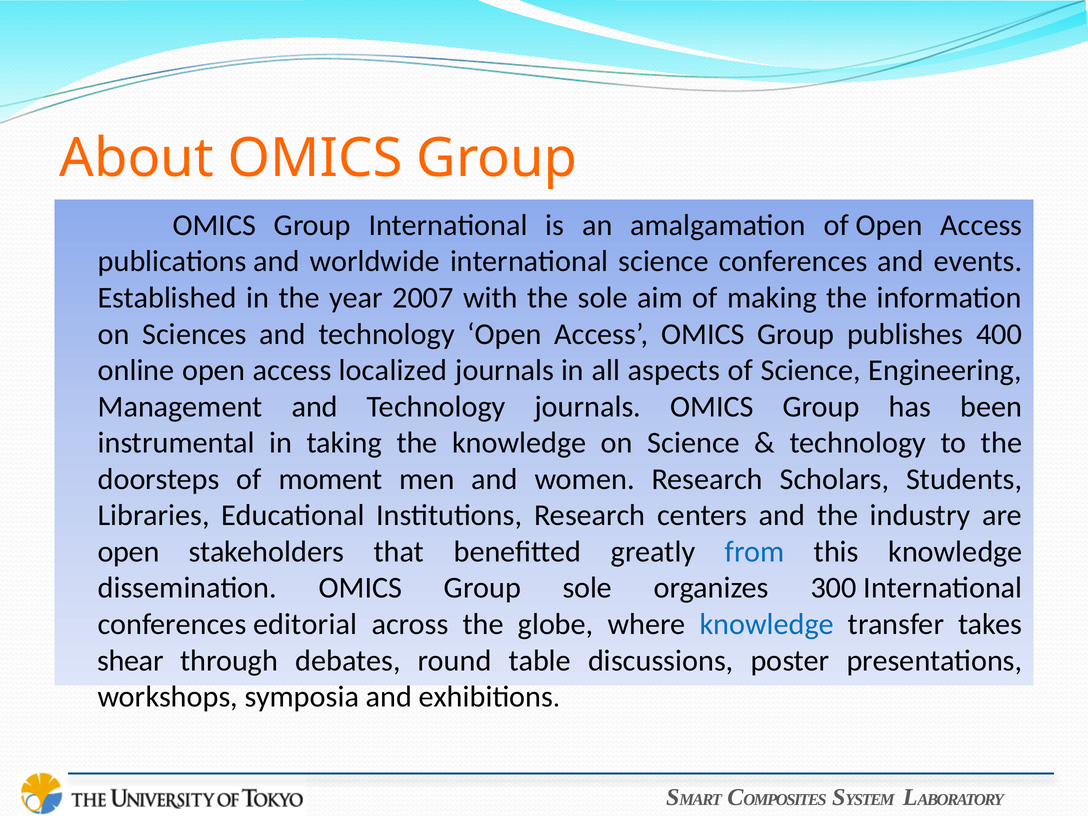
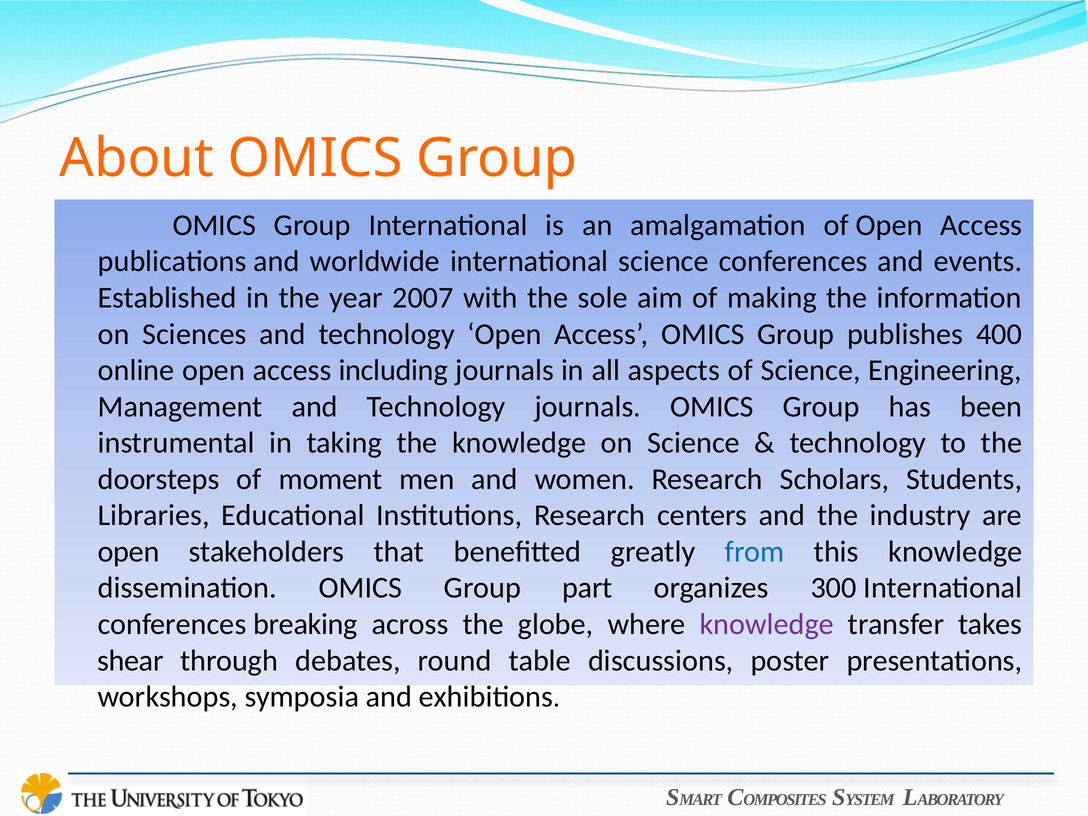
localized: localized -> including
Group sole: sole -> part
editorial: editorial -> breaking
knowledge at (767, 624) colour: blue -> purple
